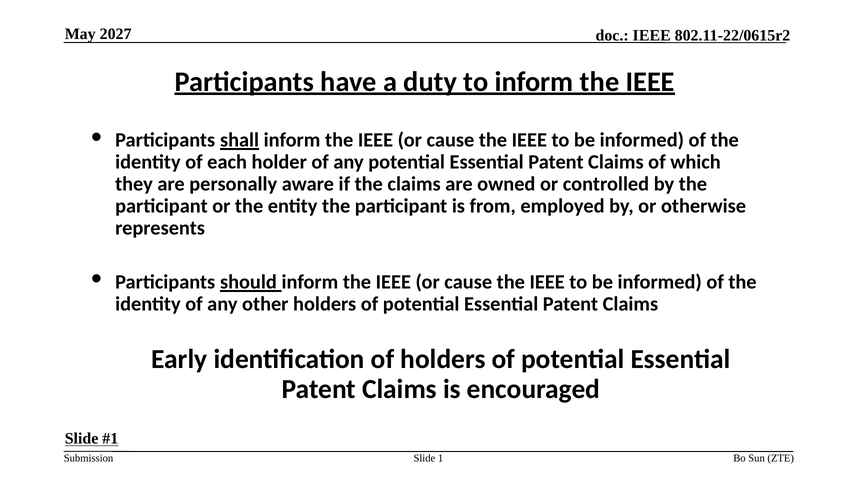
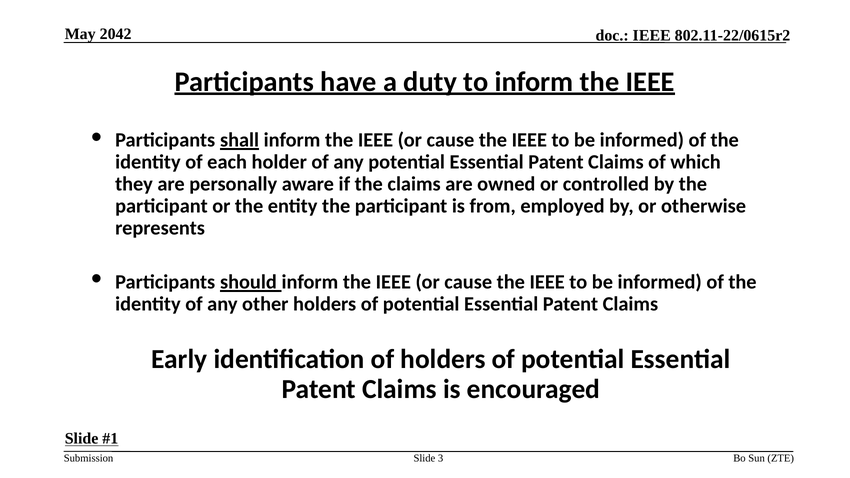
2027: 2027 -> 2042
1: 1 -> 3
